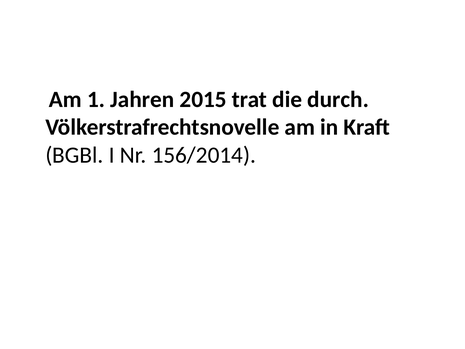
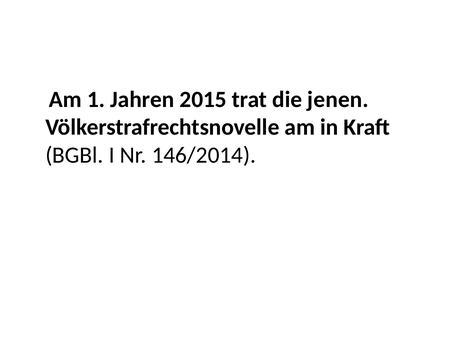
durch: durch -> jenen
156/2014: 156/2014 -> 146/2014
